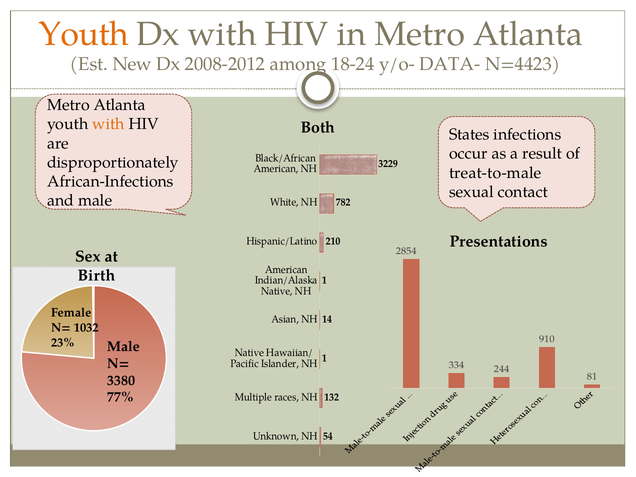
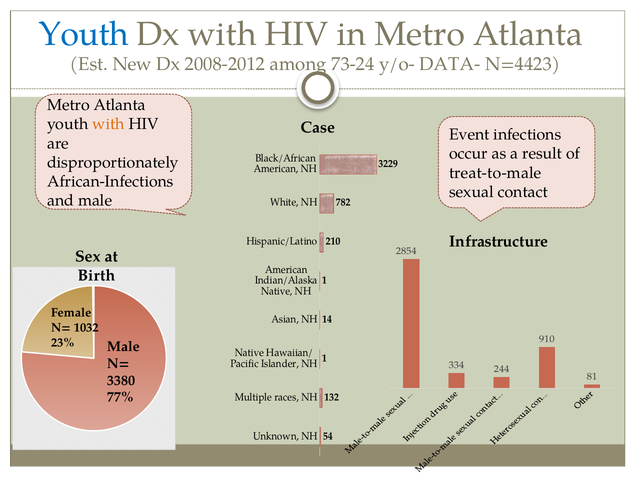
Youth at (84, 34) colour: orange -> blue
18-24: 18-24 -> 73-24
Both: Both -> Case
States: States -> Event
Presentations: Presentations -> Infrastructure
